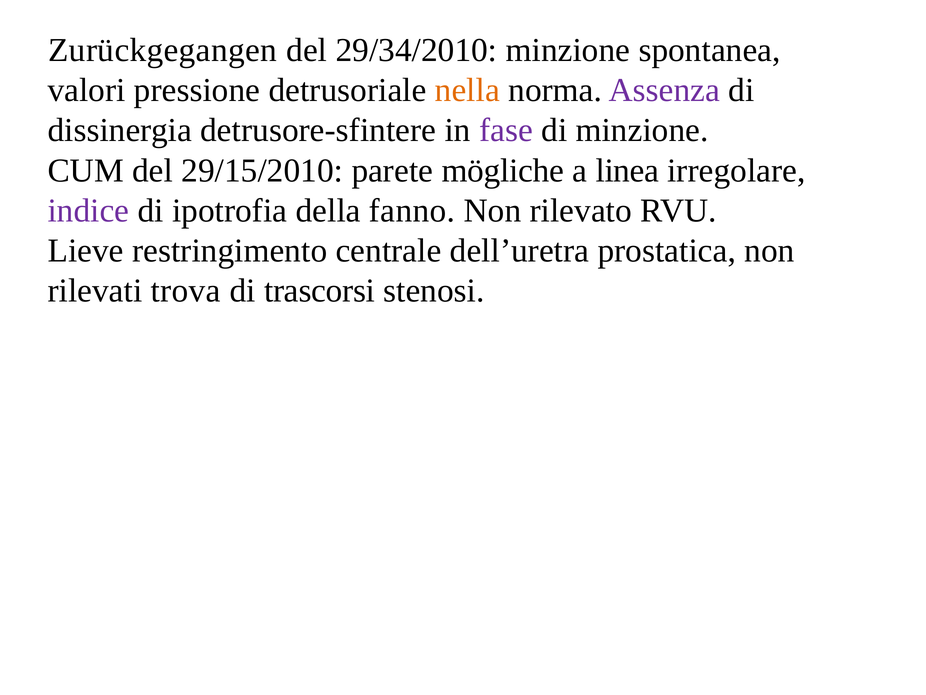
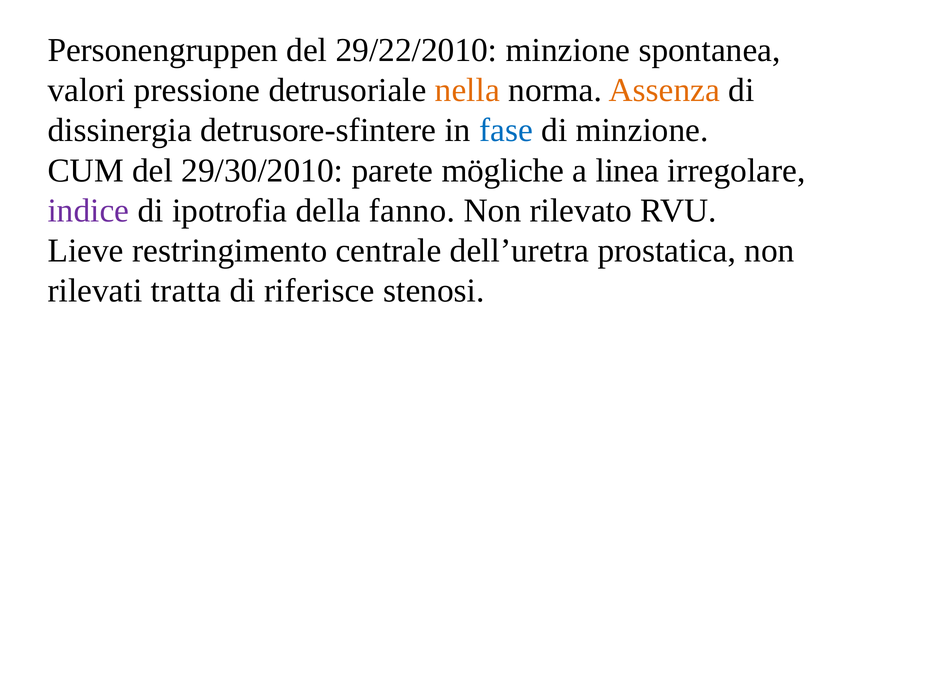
Zurückgegangen: Zurückgegangen -> Personengruppen
29/34/2010: 29/34/2010 -> 29/22/2010
Assenza colour: purple -> orange
fase colour: purple -> blue
29/15/2010: 29/15/2010 -> 29/30/2010
trova: trova -> tratta
trascorsi: trascorsi -> riferisce
